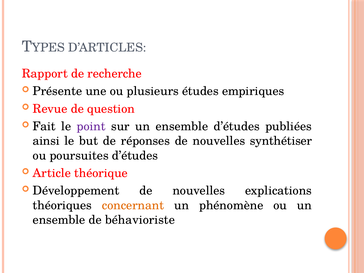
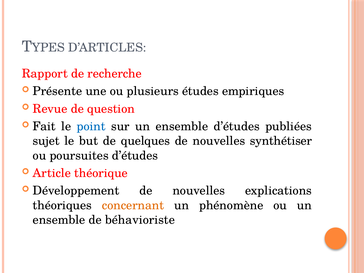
point colour: purple -> blue
ainsi: ainsi -> sujet
réponses: réponses -> quelques
